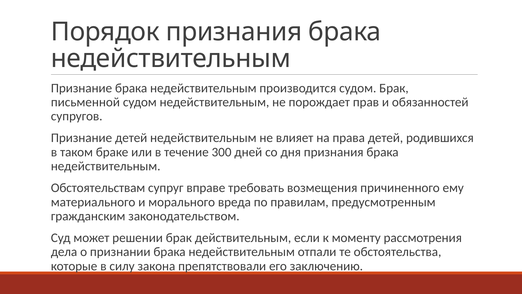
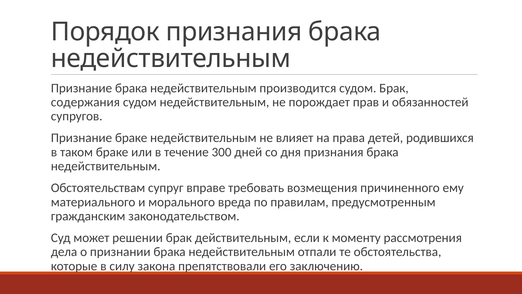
письменной: письменной -> содержания
Признание детей: детей -> браке
